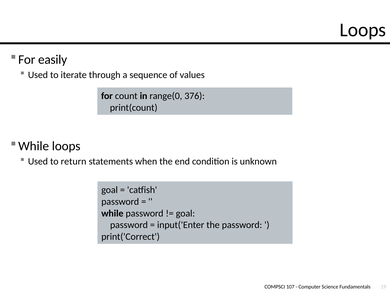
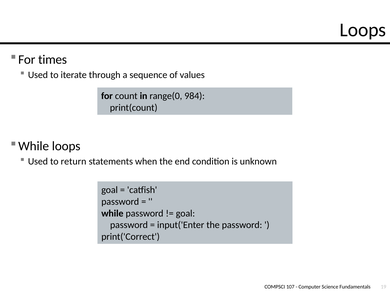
easily: easily -> times
376: 376 -> 984
